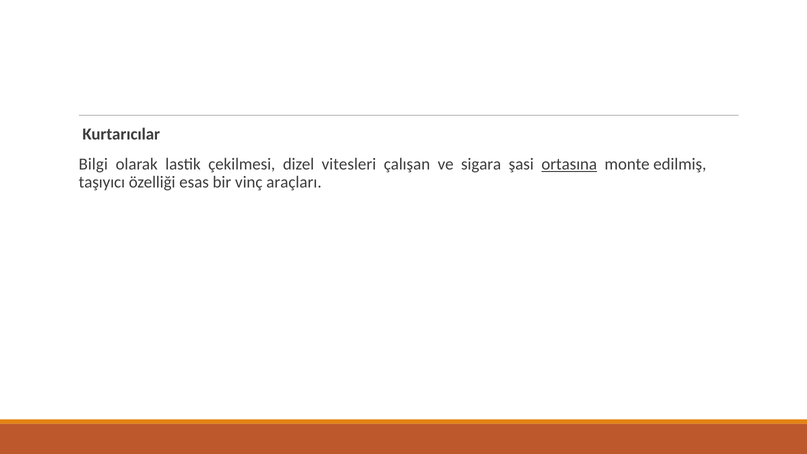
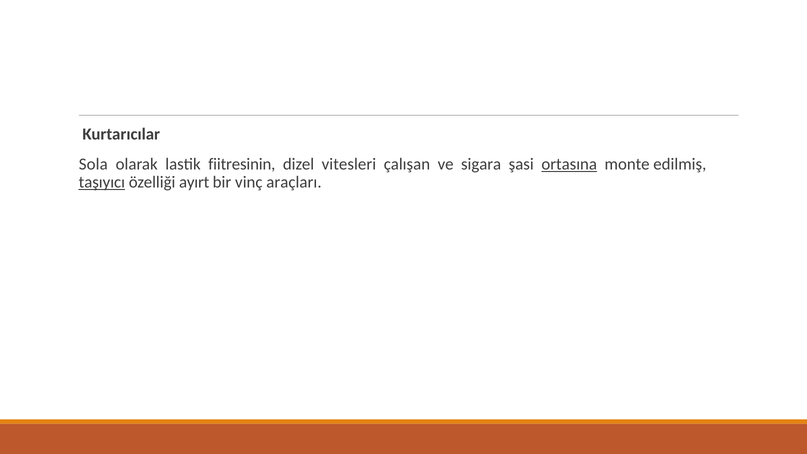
Bilgi: Bilgi -> Sola
çekilmesi: çekilmesi -> fiitresinin
taşıyıcı underline: none -> present
esas: esas -> ayırt
